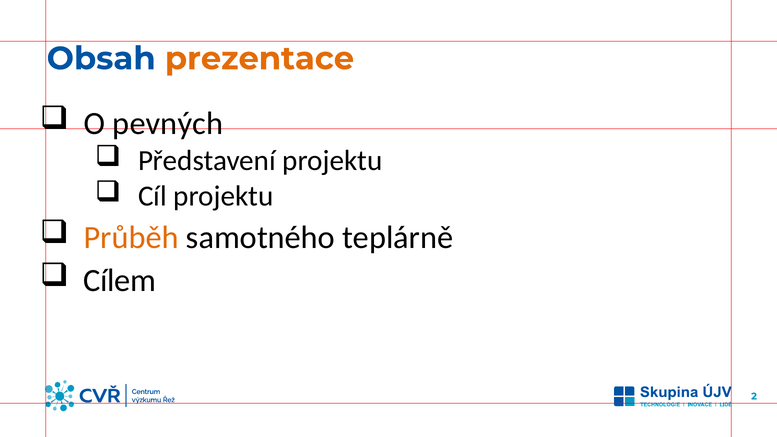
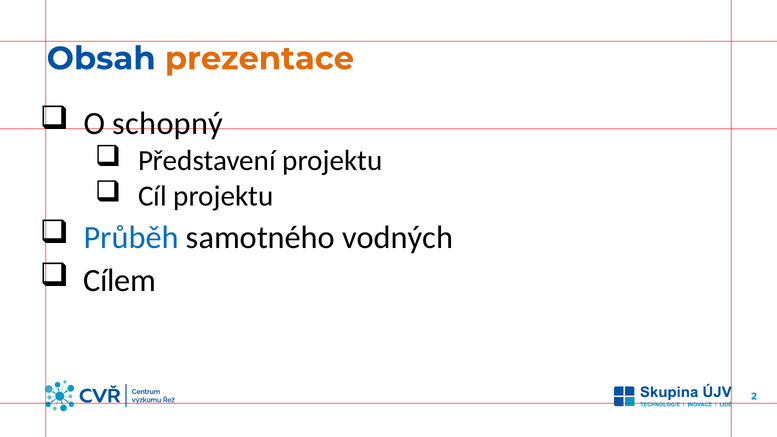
pevných: pevných -> schopný
Průběh colour: orange -> blue
teplárně: teplárně -> vodných
